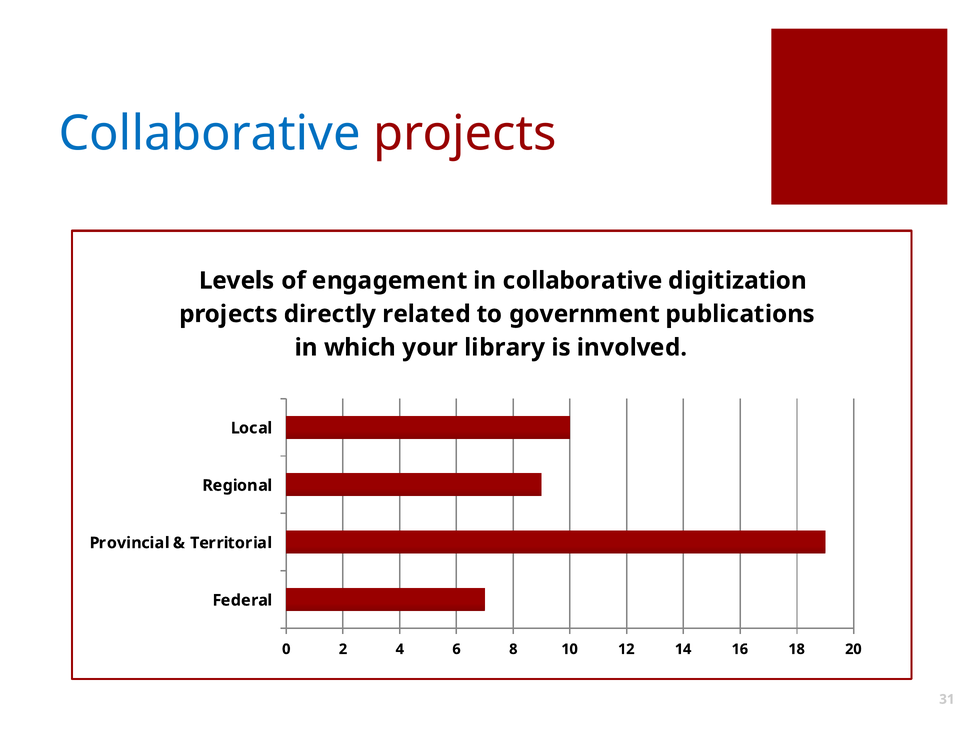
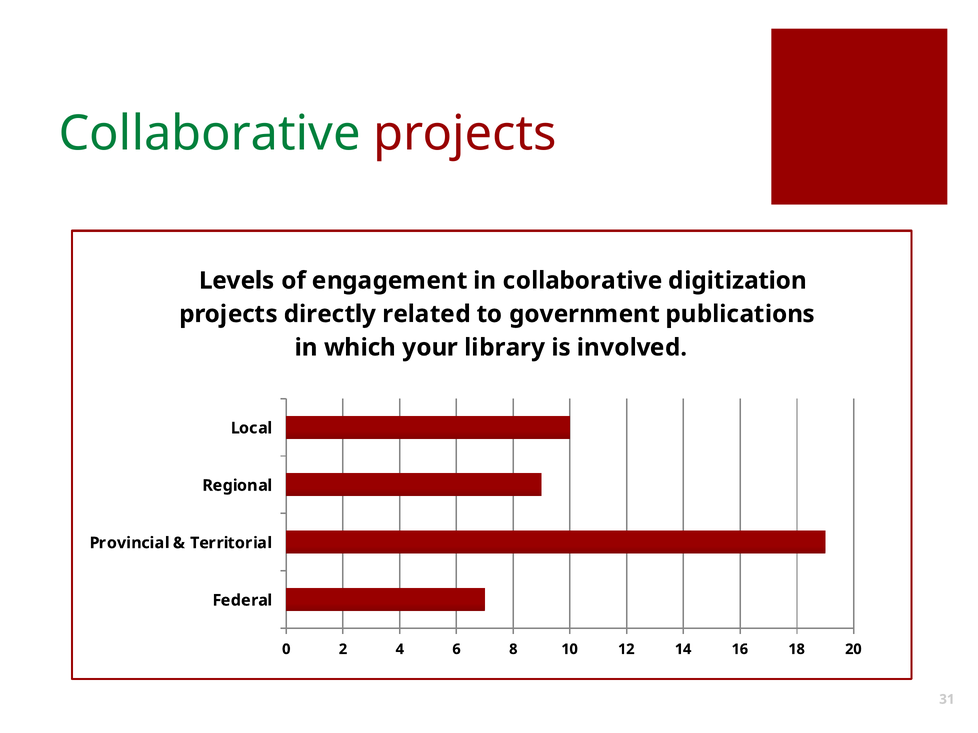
Collaborative at (210, 134) colour: blue -> green
